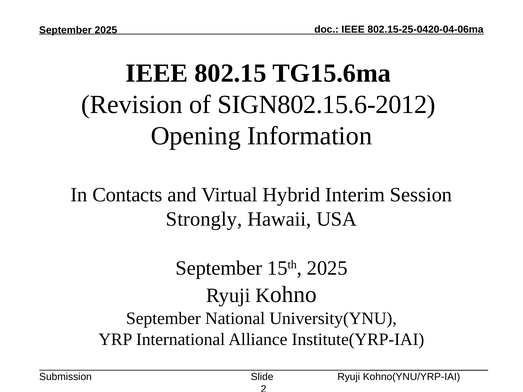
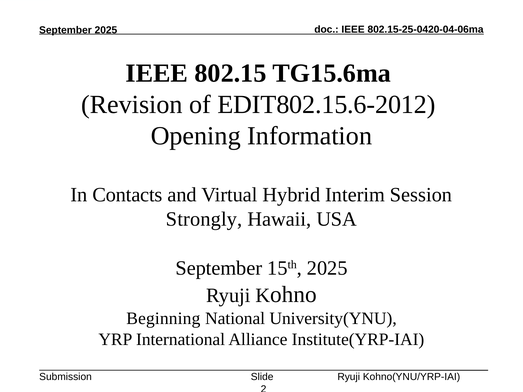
SIGN802.15.6-2012: SIGN802.15.6-2012 -> EDIT802.15.6-2012
September at (163, 319): September -> Beginning
